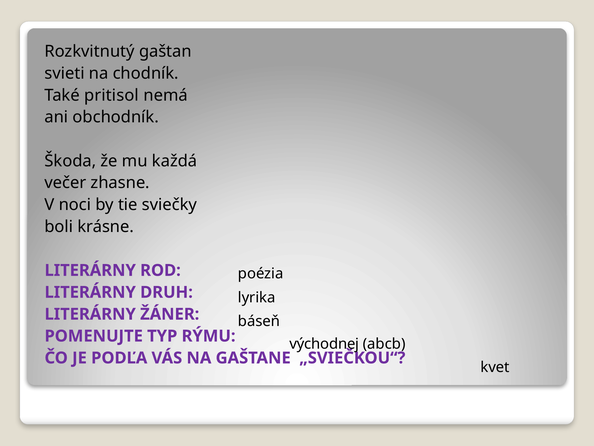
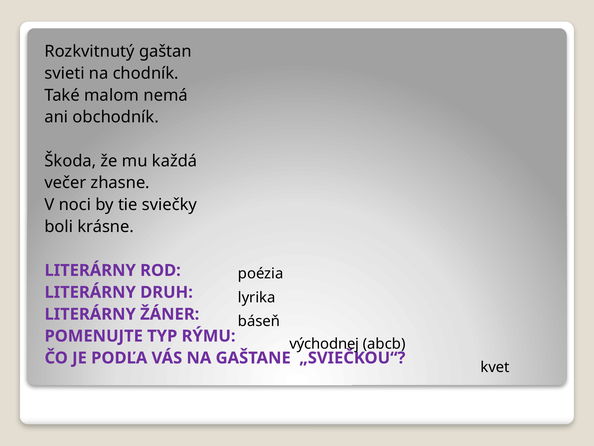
pritisol: pritisol -> malom
